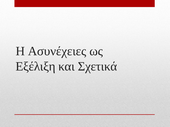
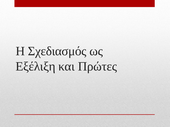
Ασυνέχειες: Ασυνέχειες -> Σχεδιασμός
Σχετικά: Σχετικά -> Πρώτες
